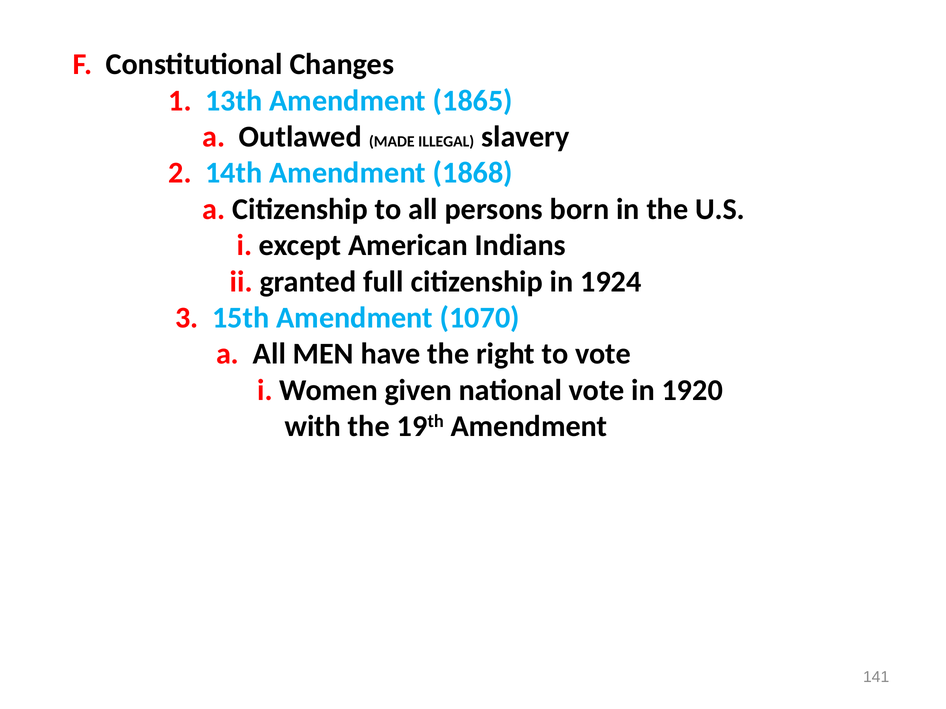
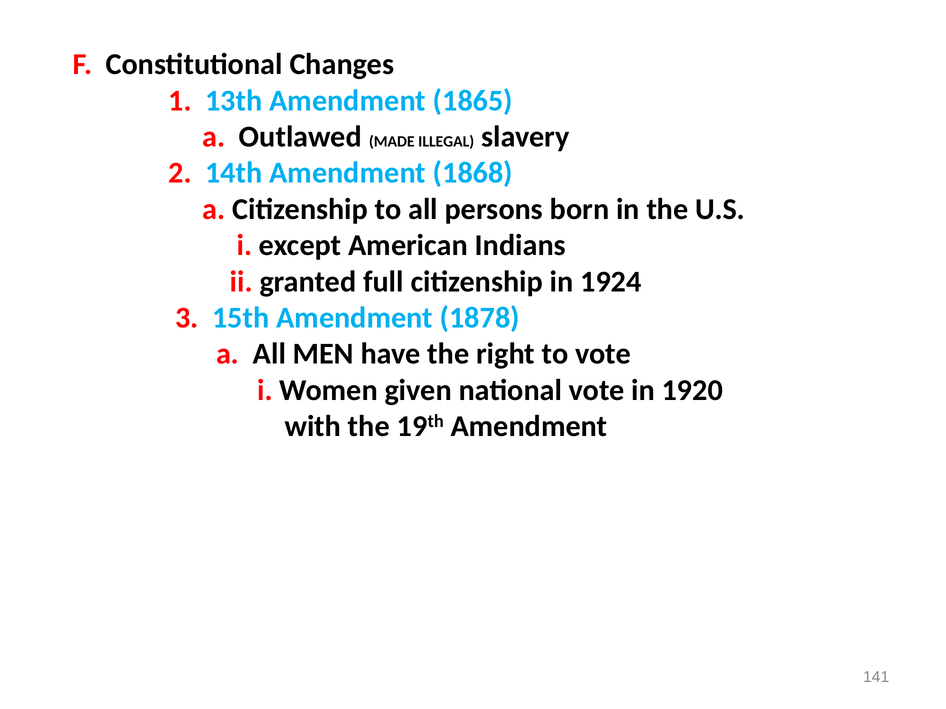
1070: 1070 -> 1878
